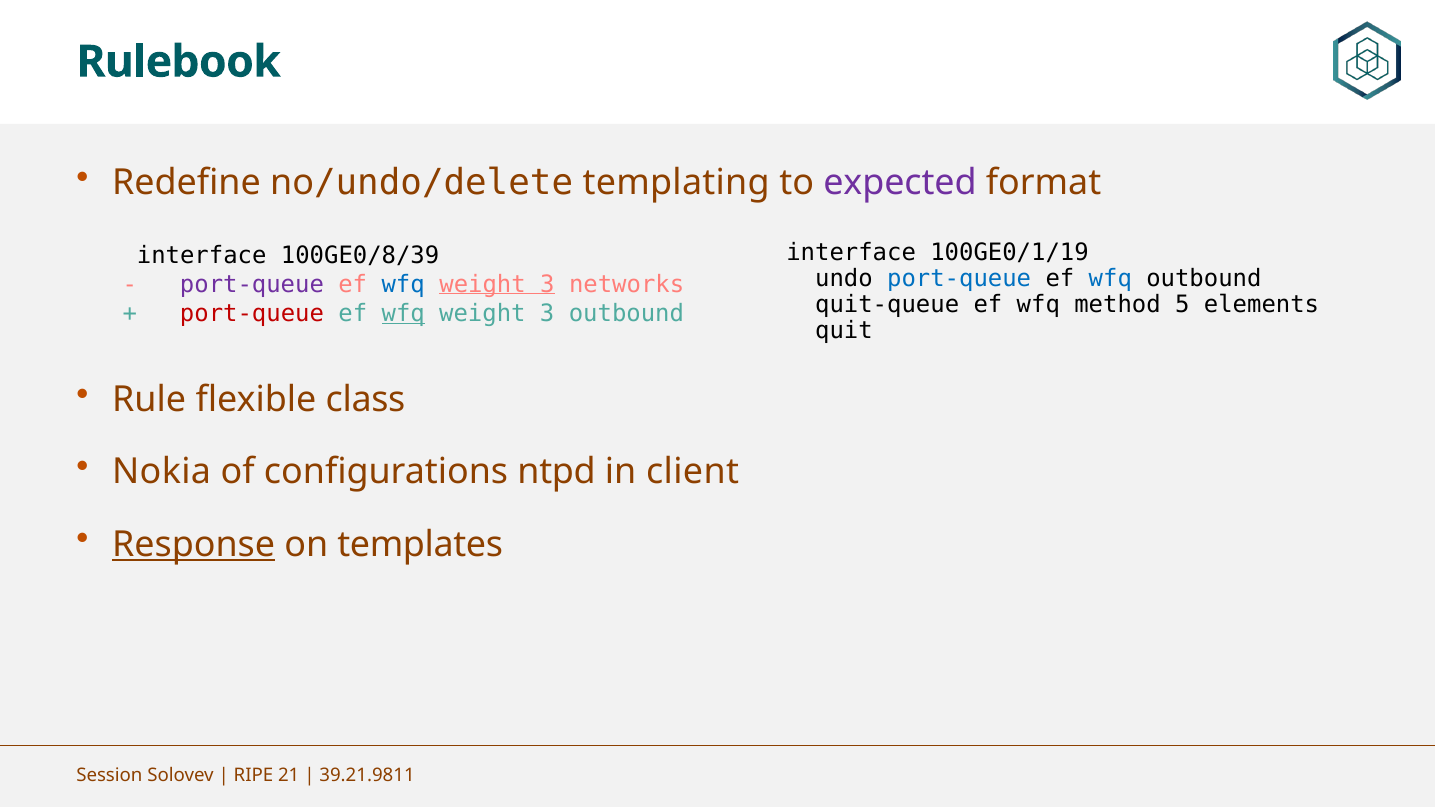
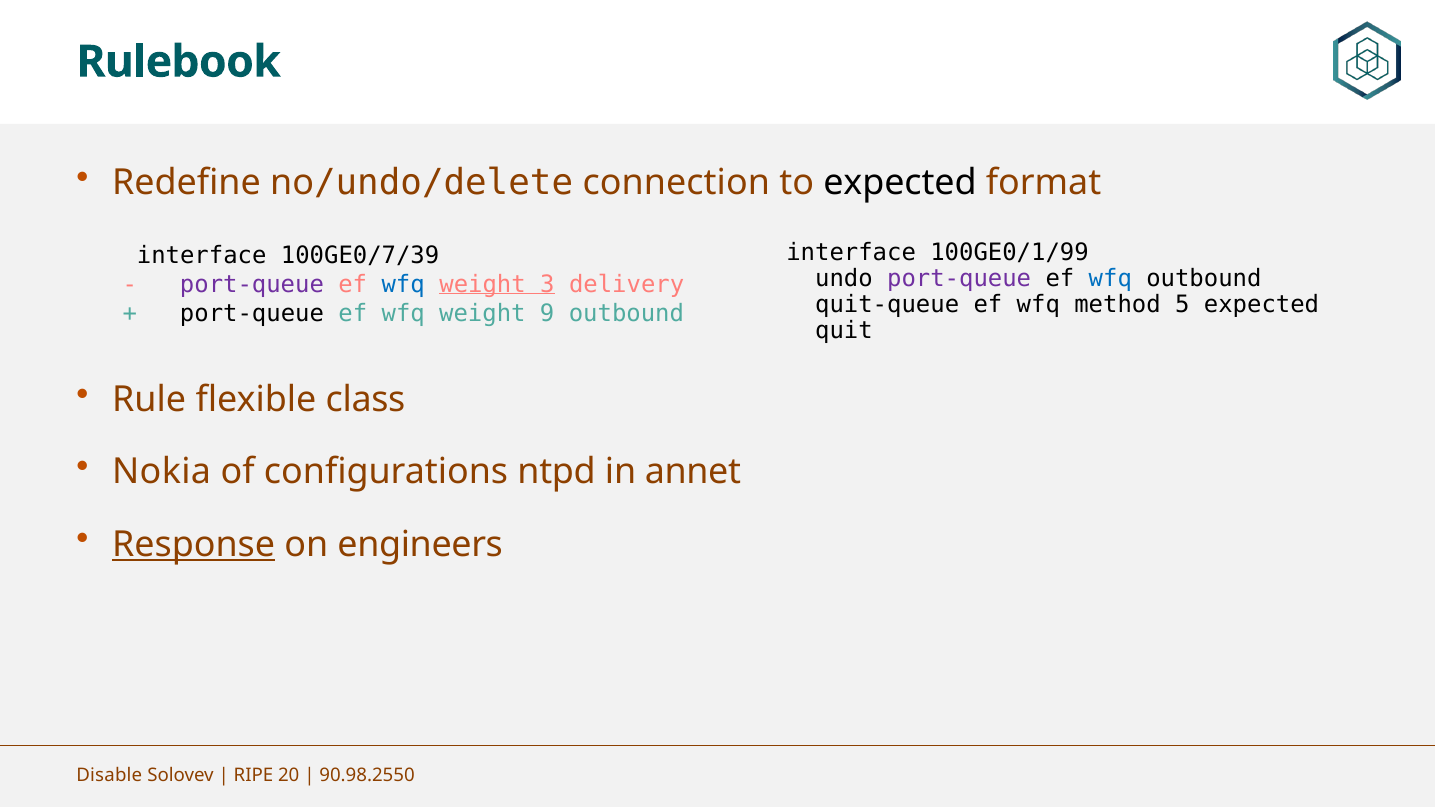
templating: templating -> connection
expected at (900, 182) colour: purple -> black
100GE0/1/19: 100GE0/1/19 -> 100GE0/1/99
100GE0/8/39: 100GE0/8/39 -> 100GE0/7/39
port-queue at (959, 279) colour: blue -> purple
networks: networks -> delivery
5 elements: elements -> expected
port-queue at (252, 313) colour: red -> black
wfq at (403, 313) underline: present -> none
3 at (547, 313): 3 -> 9
client: client -> annet
templates: templates -> engineers
Session: Session -> Disable
21: 21 -> 20
39.21.9811: 39.21.9811 -> 90.98.2550
